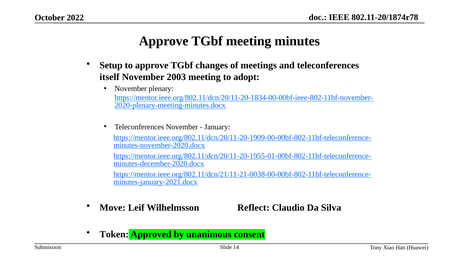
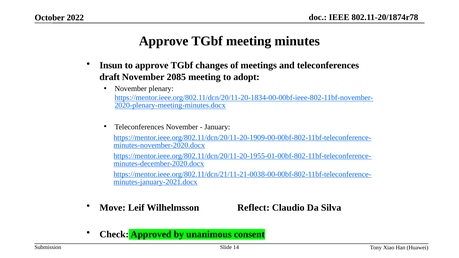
Setup: Setup -> Insun
itself: itself -> draft
2003: 2003 -> 2085
Token: Token -> Check
